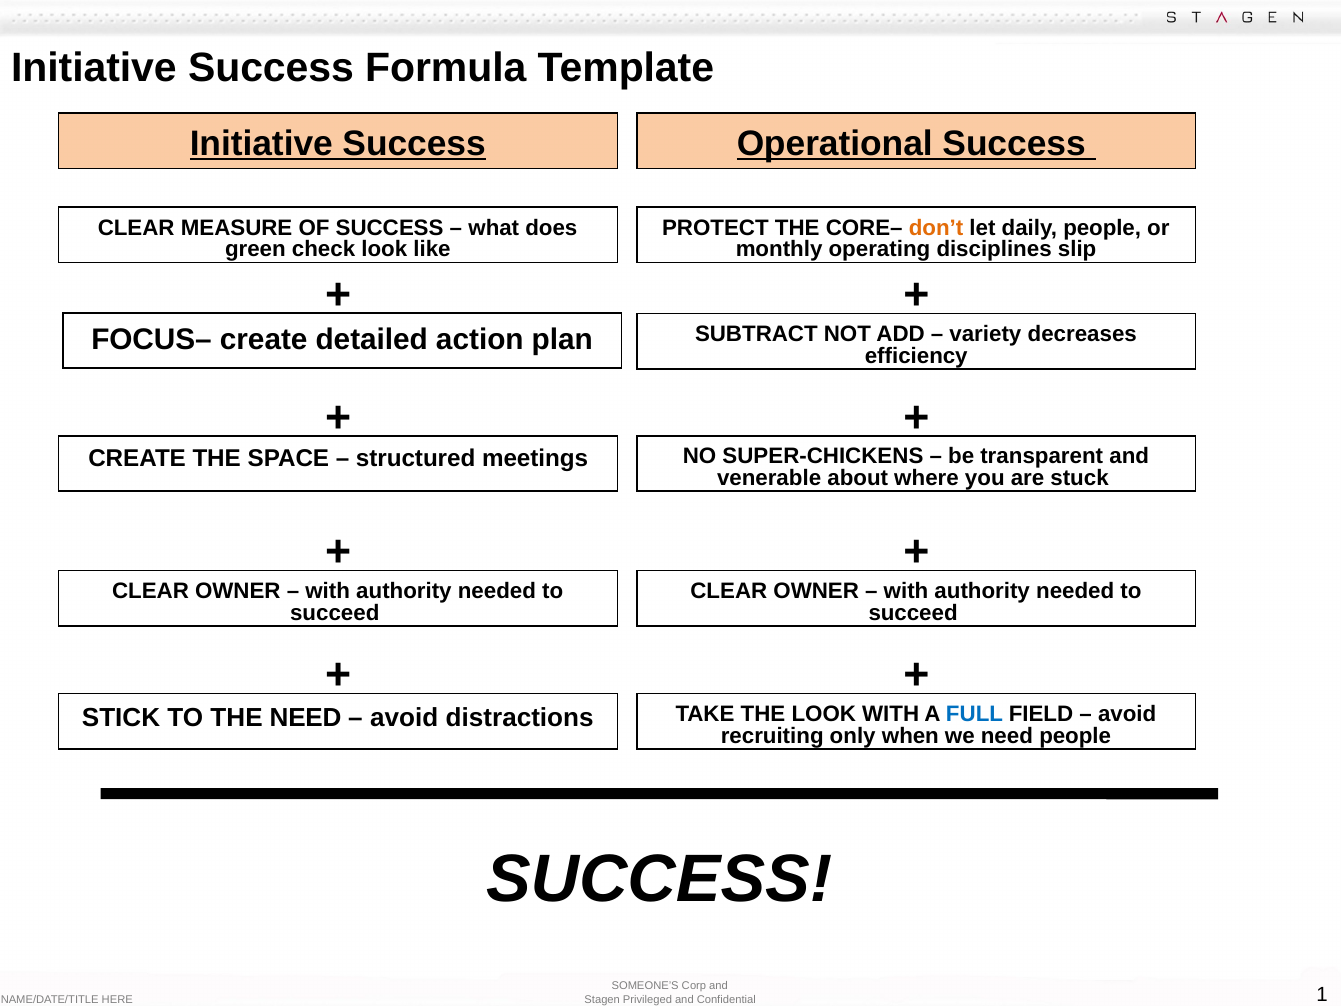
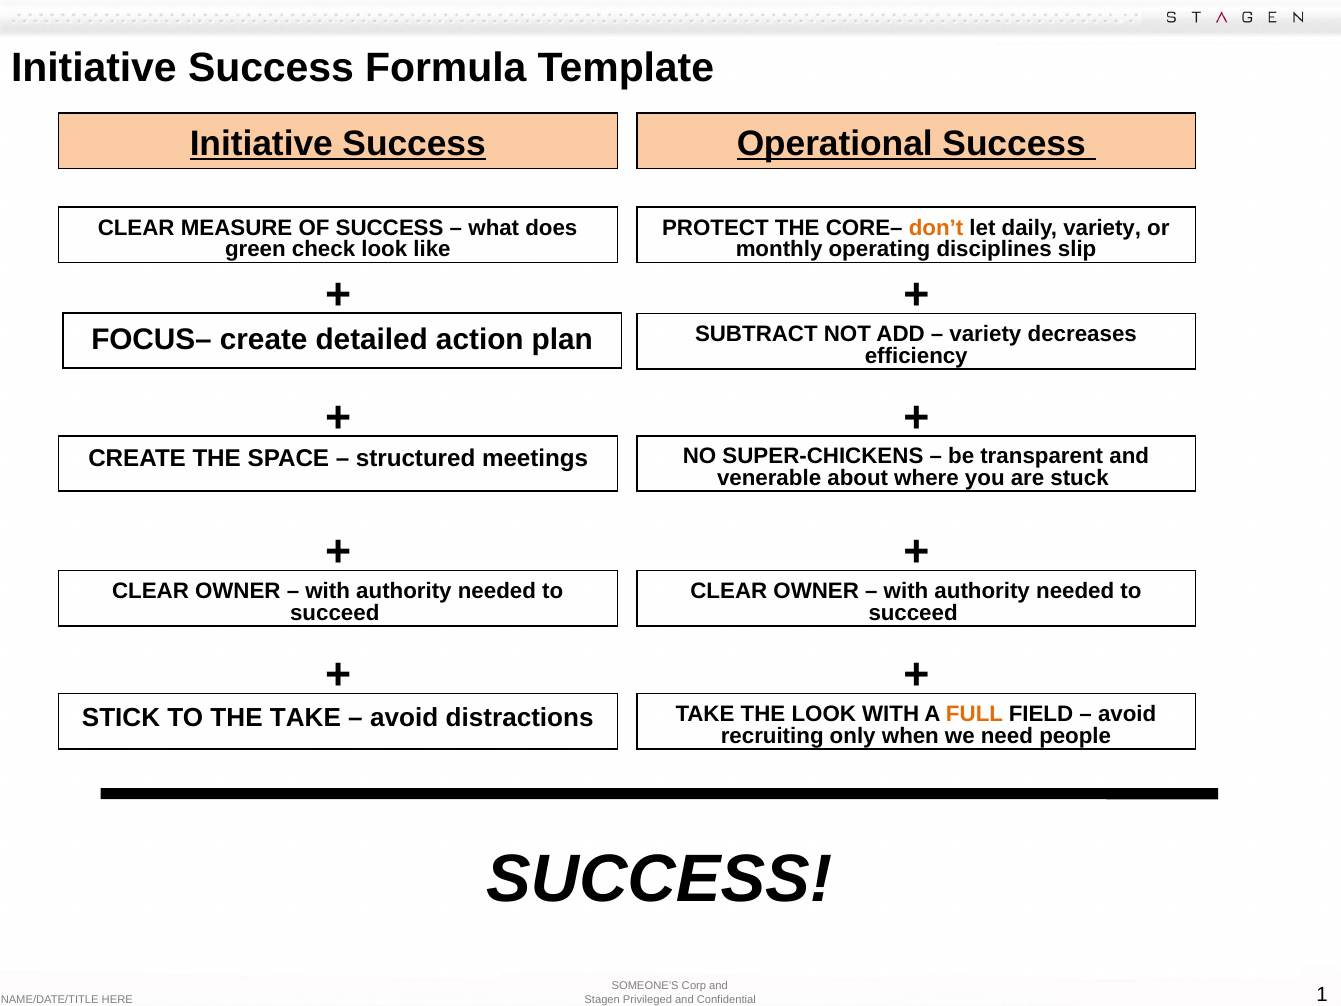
daily people: people -> variety
FULL colour: blue -> orange
THE NEED: NEED -> TAKE
